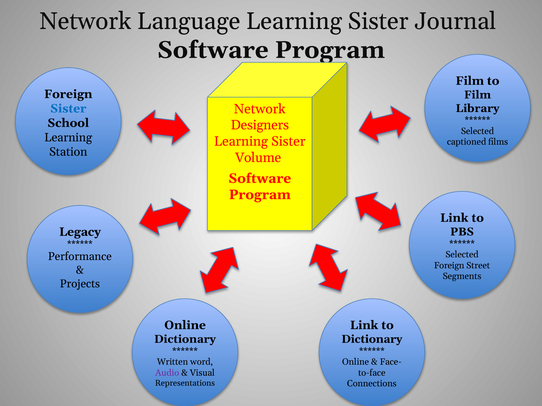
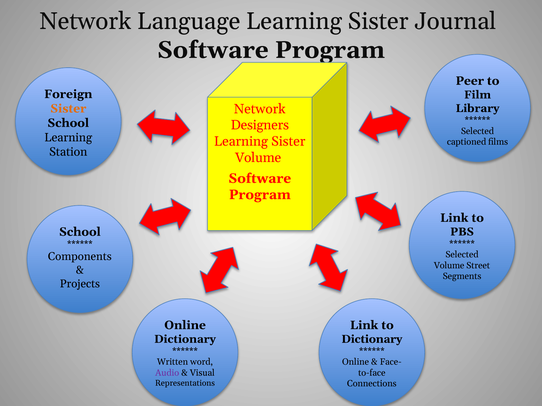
Film at (470, 81): Film -> Peer
Sister at (68, 109) colour: blue -> orange
Legacy at (80, 232): Legacy -> School
Performance: Performance -> Components
Foreign at (449, 266): Foreign -> Volume
